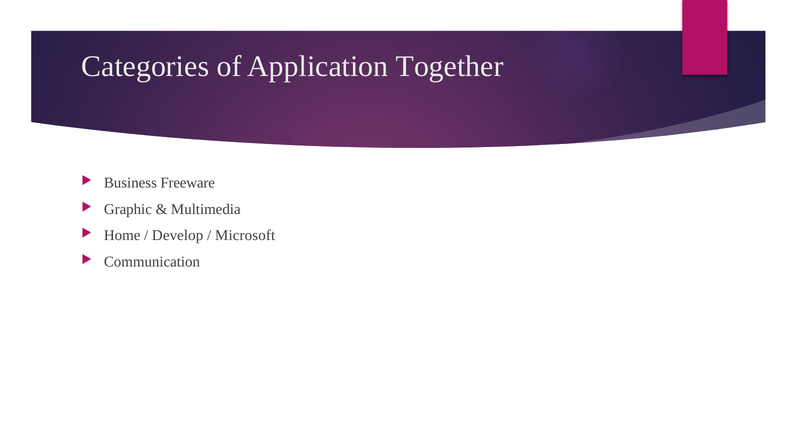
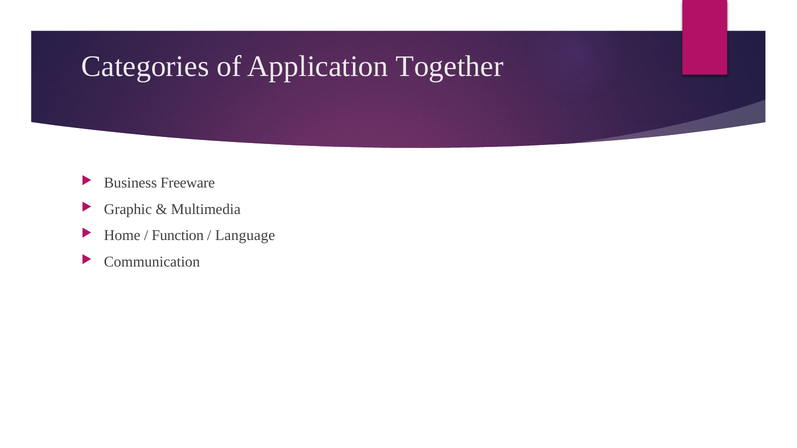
Develop: Develop -> Function
Microsoft: Microsoft -> Language
